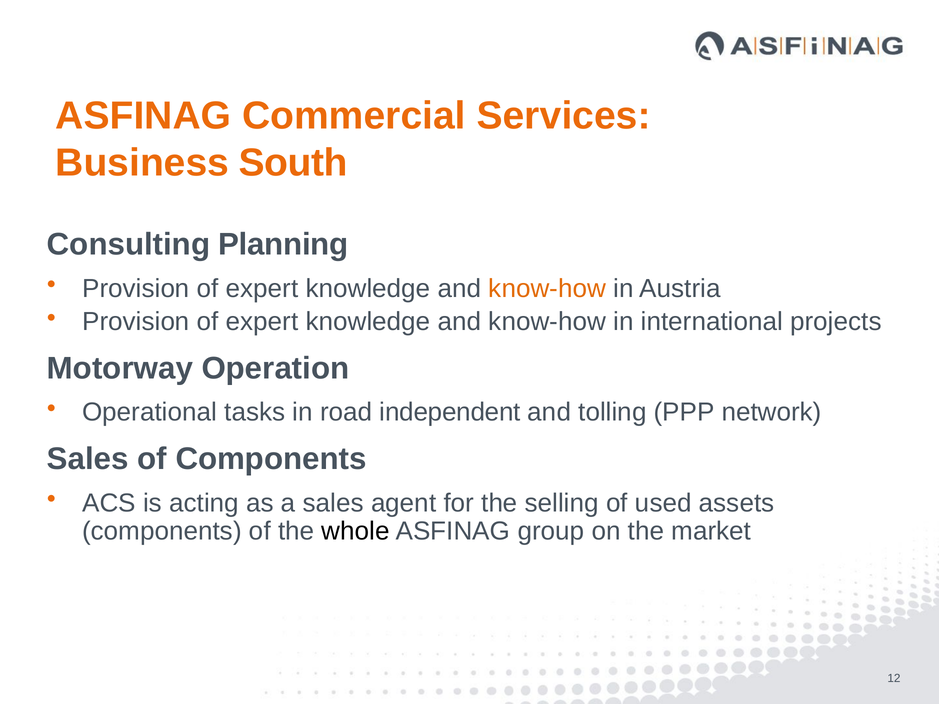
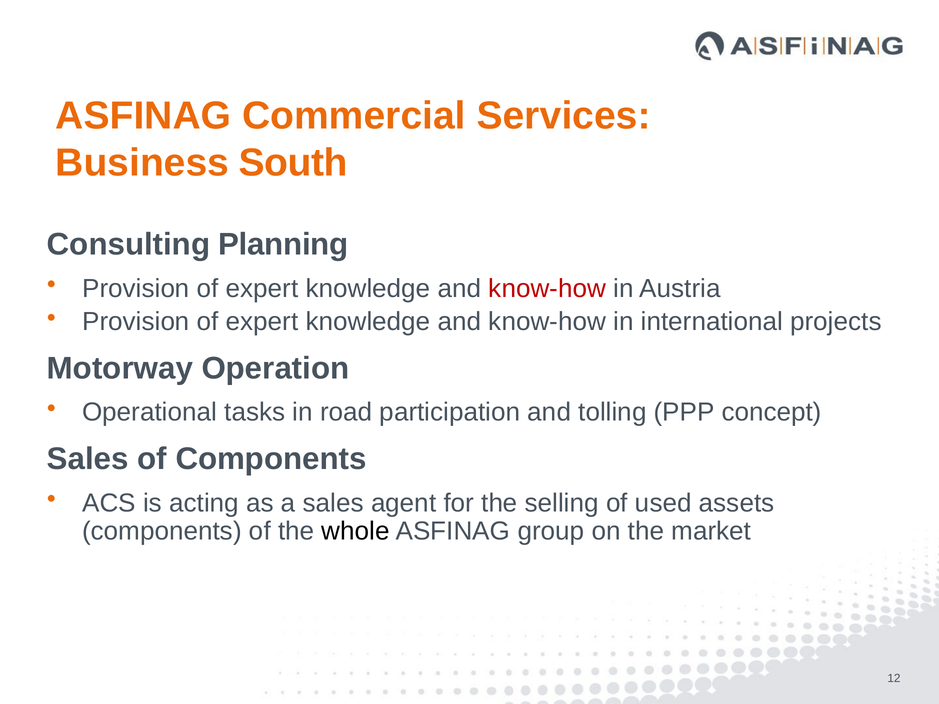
know-how at (547, 289) colour: orange -> red
independent: independent -> participation
network: network -> concept
